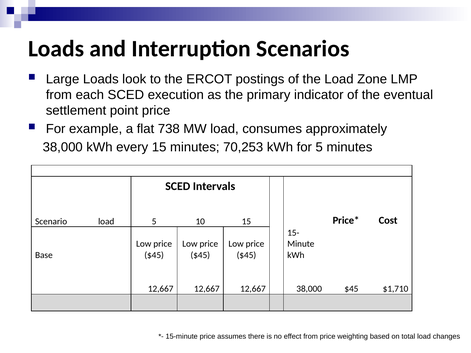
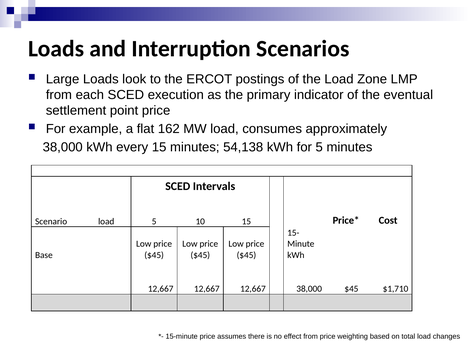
738: 738 -> 162
70,253: 70,253 -> 54,138
